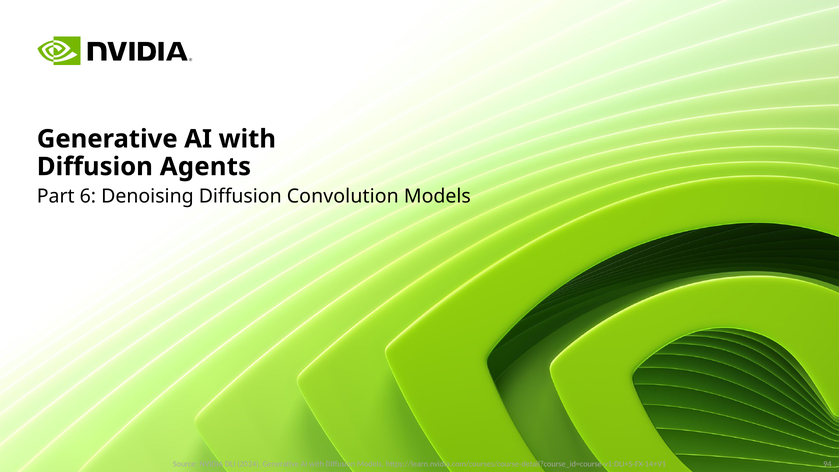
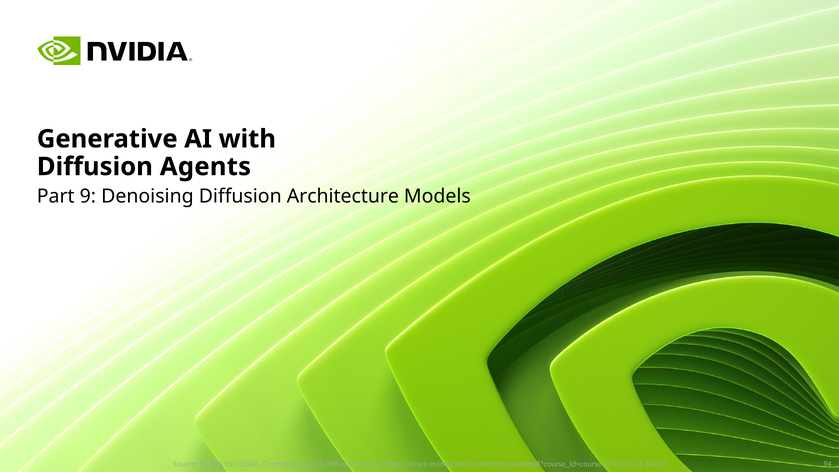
6: 6 -> 9
Convolution: Convolution -> Architecture
